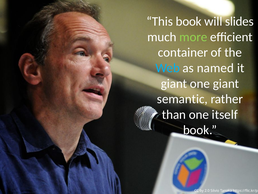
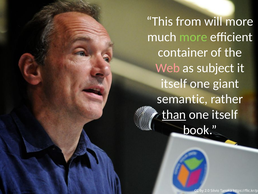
This book: book -> from
will slides: slides -> more
Web colour: light blue -> pink
named: named -> subject
giant at (174, 83): giant -> itself
than underline: none -> present
